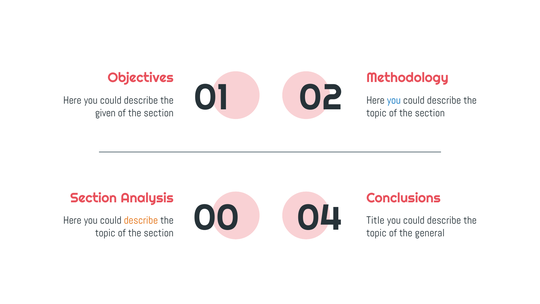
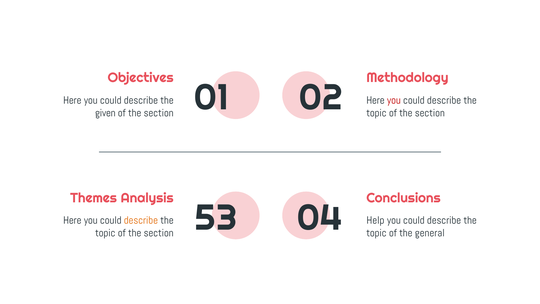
you at (394, 100) colour: blue -> red
Section at (94, 198): Section -> Themes
Title: Title -> Help
00: 00 -> 53
